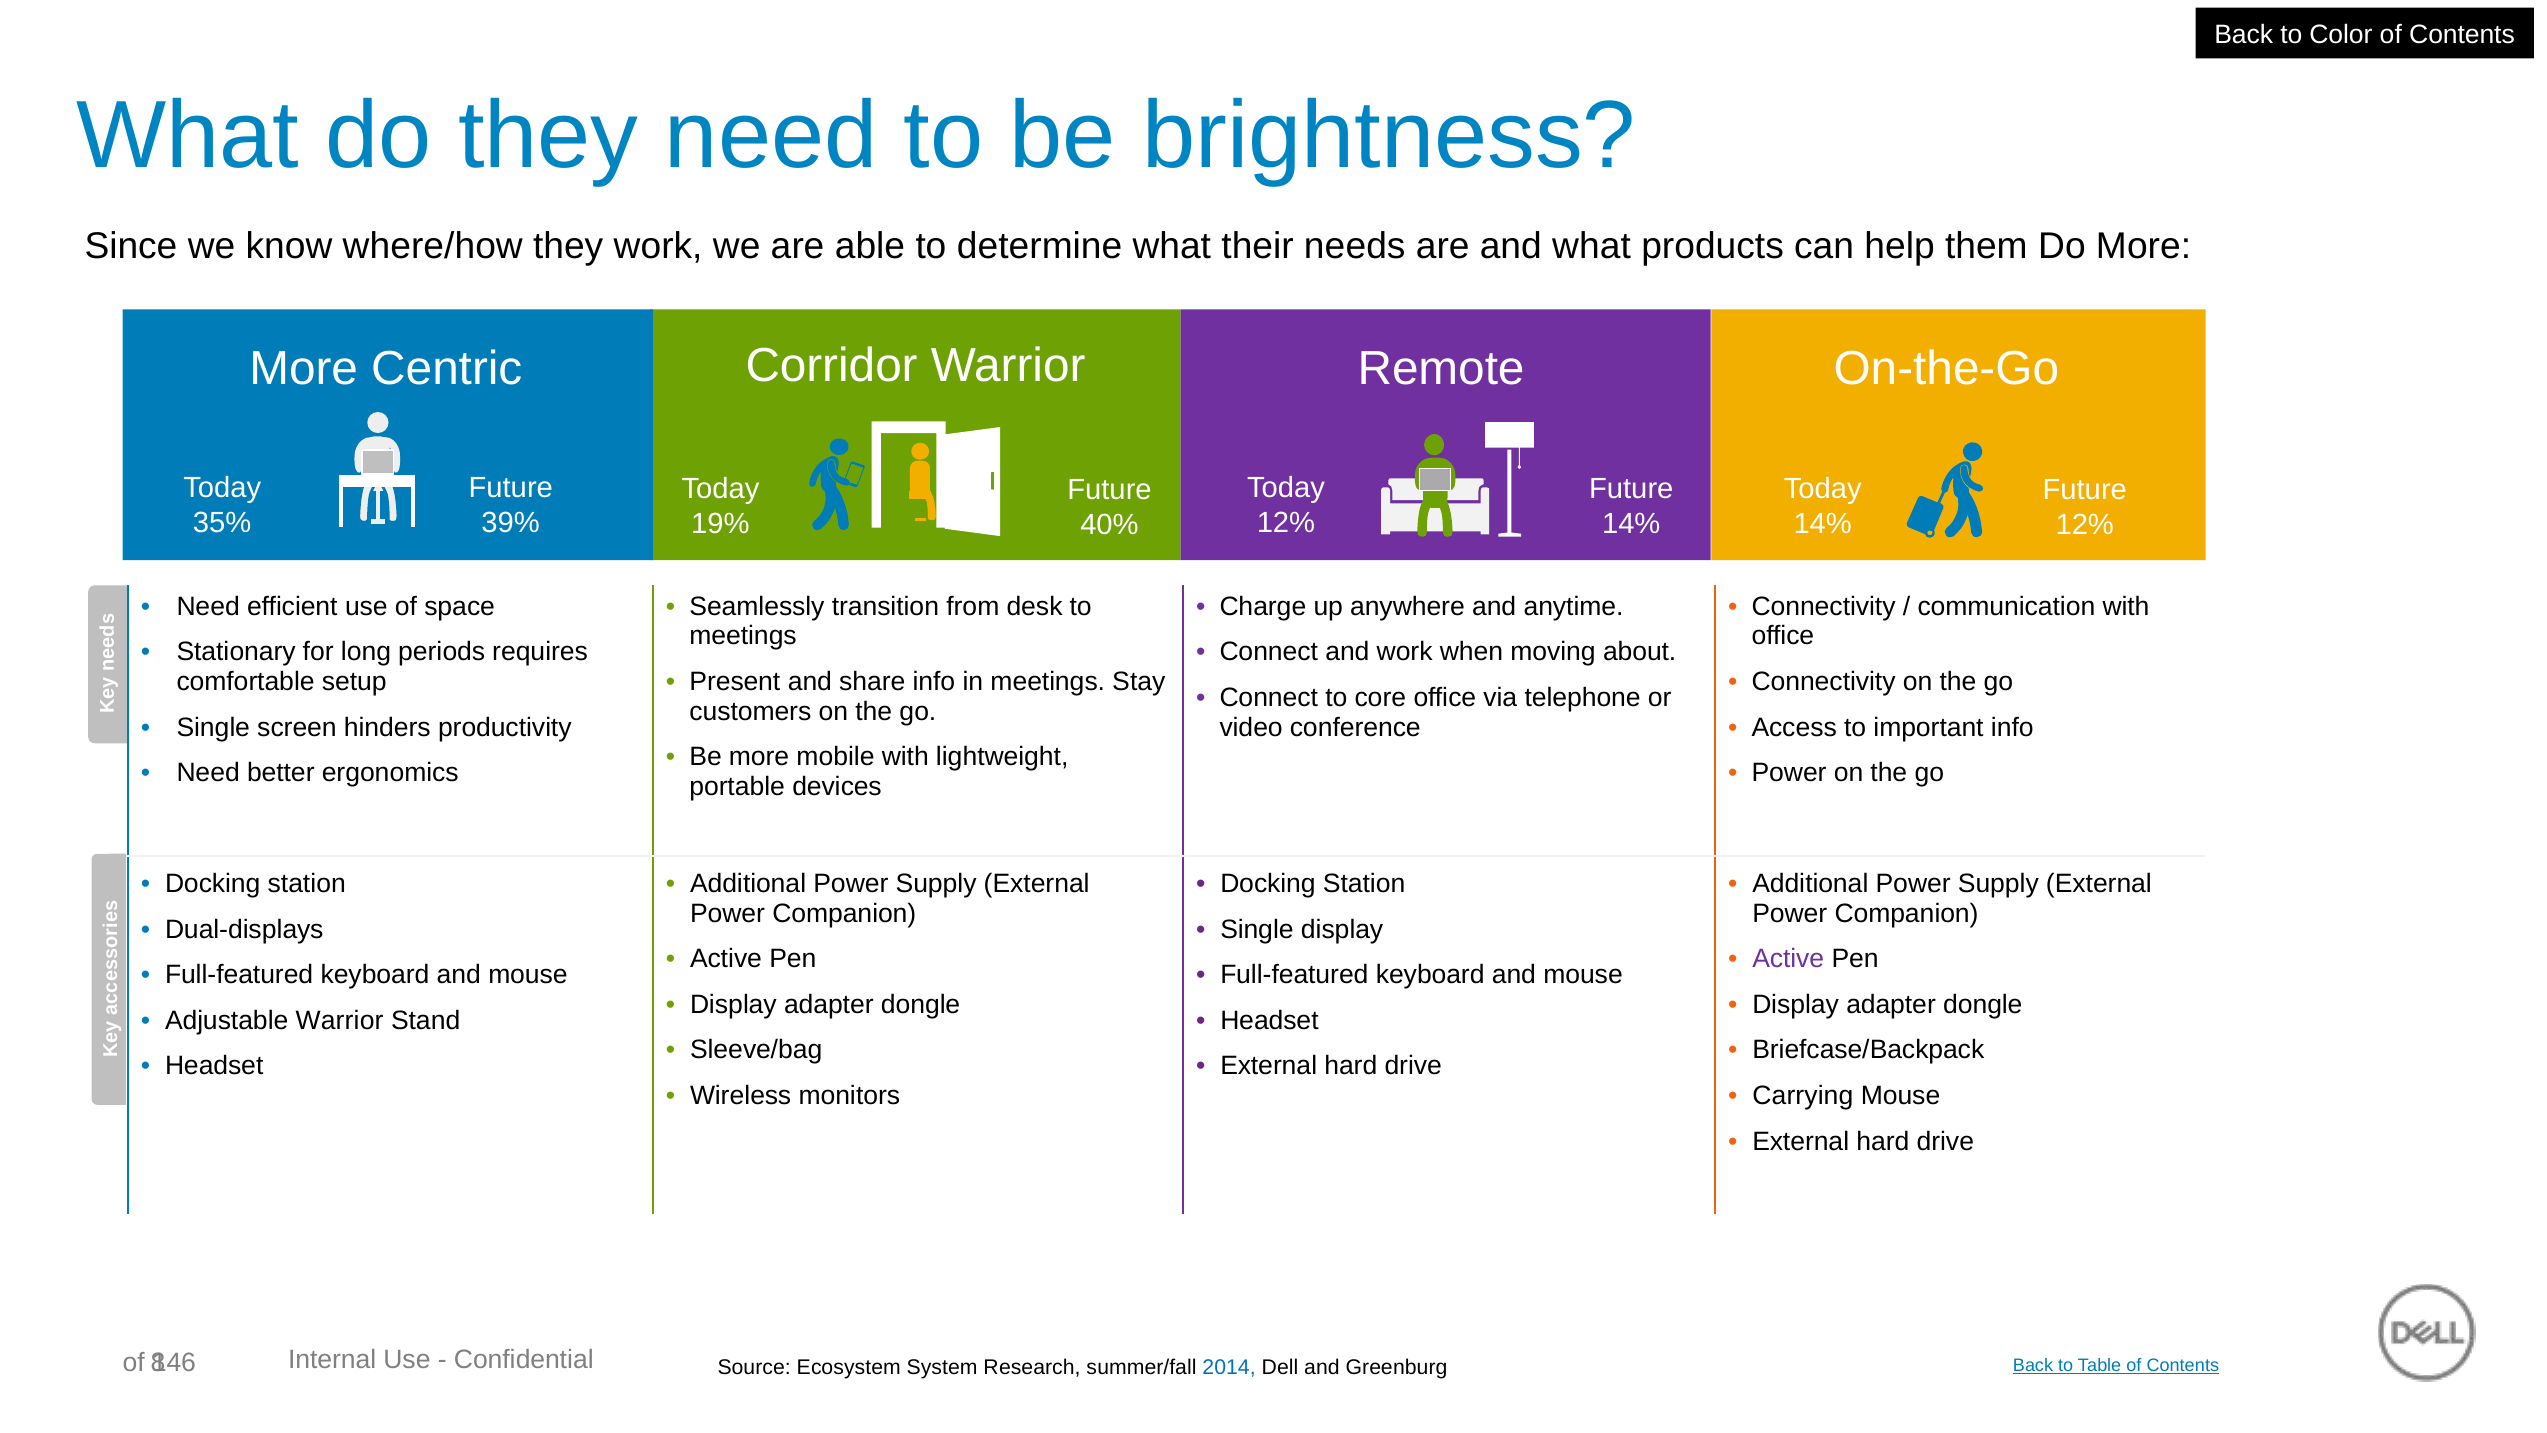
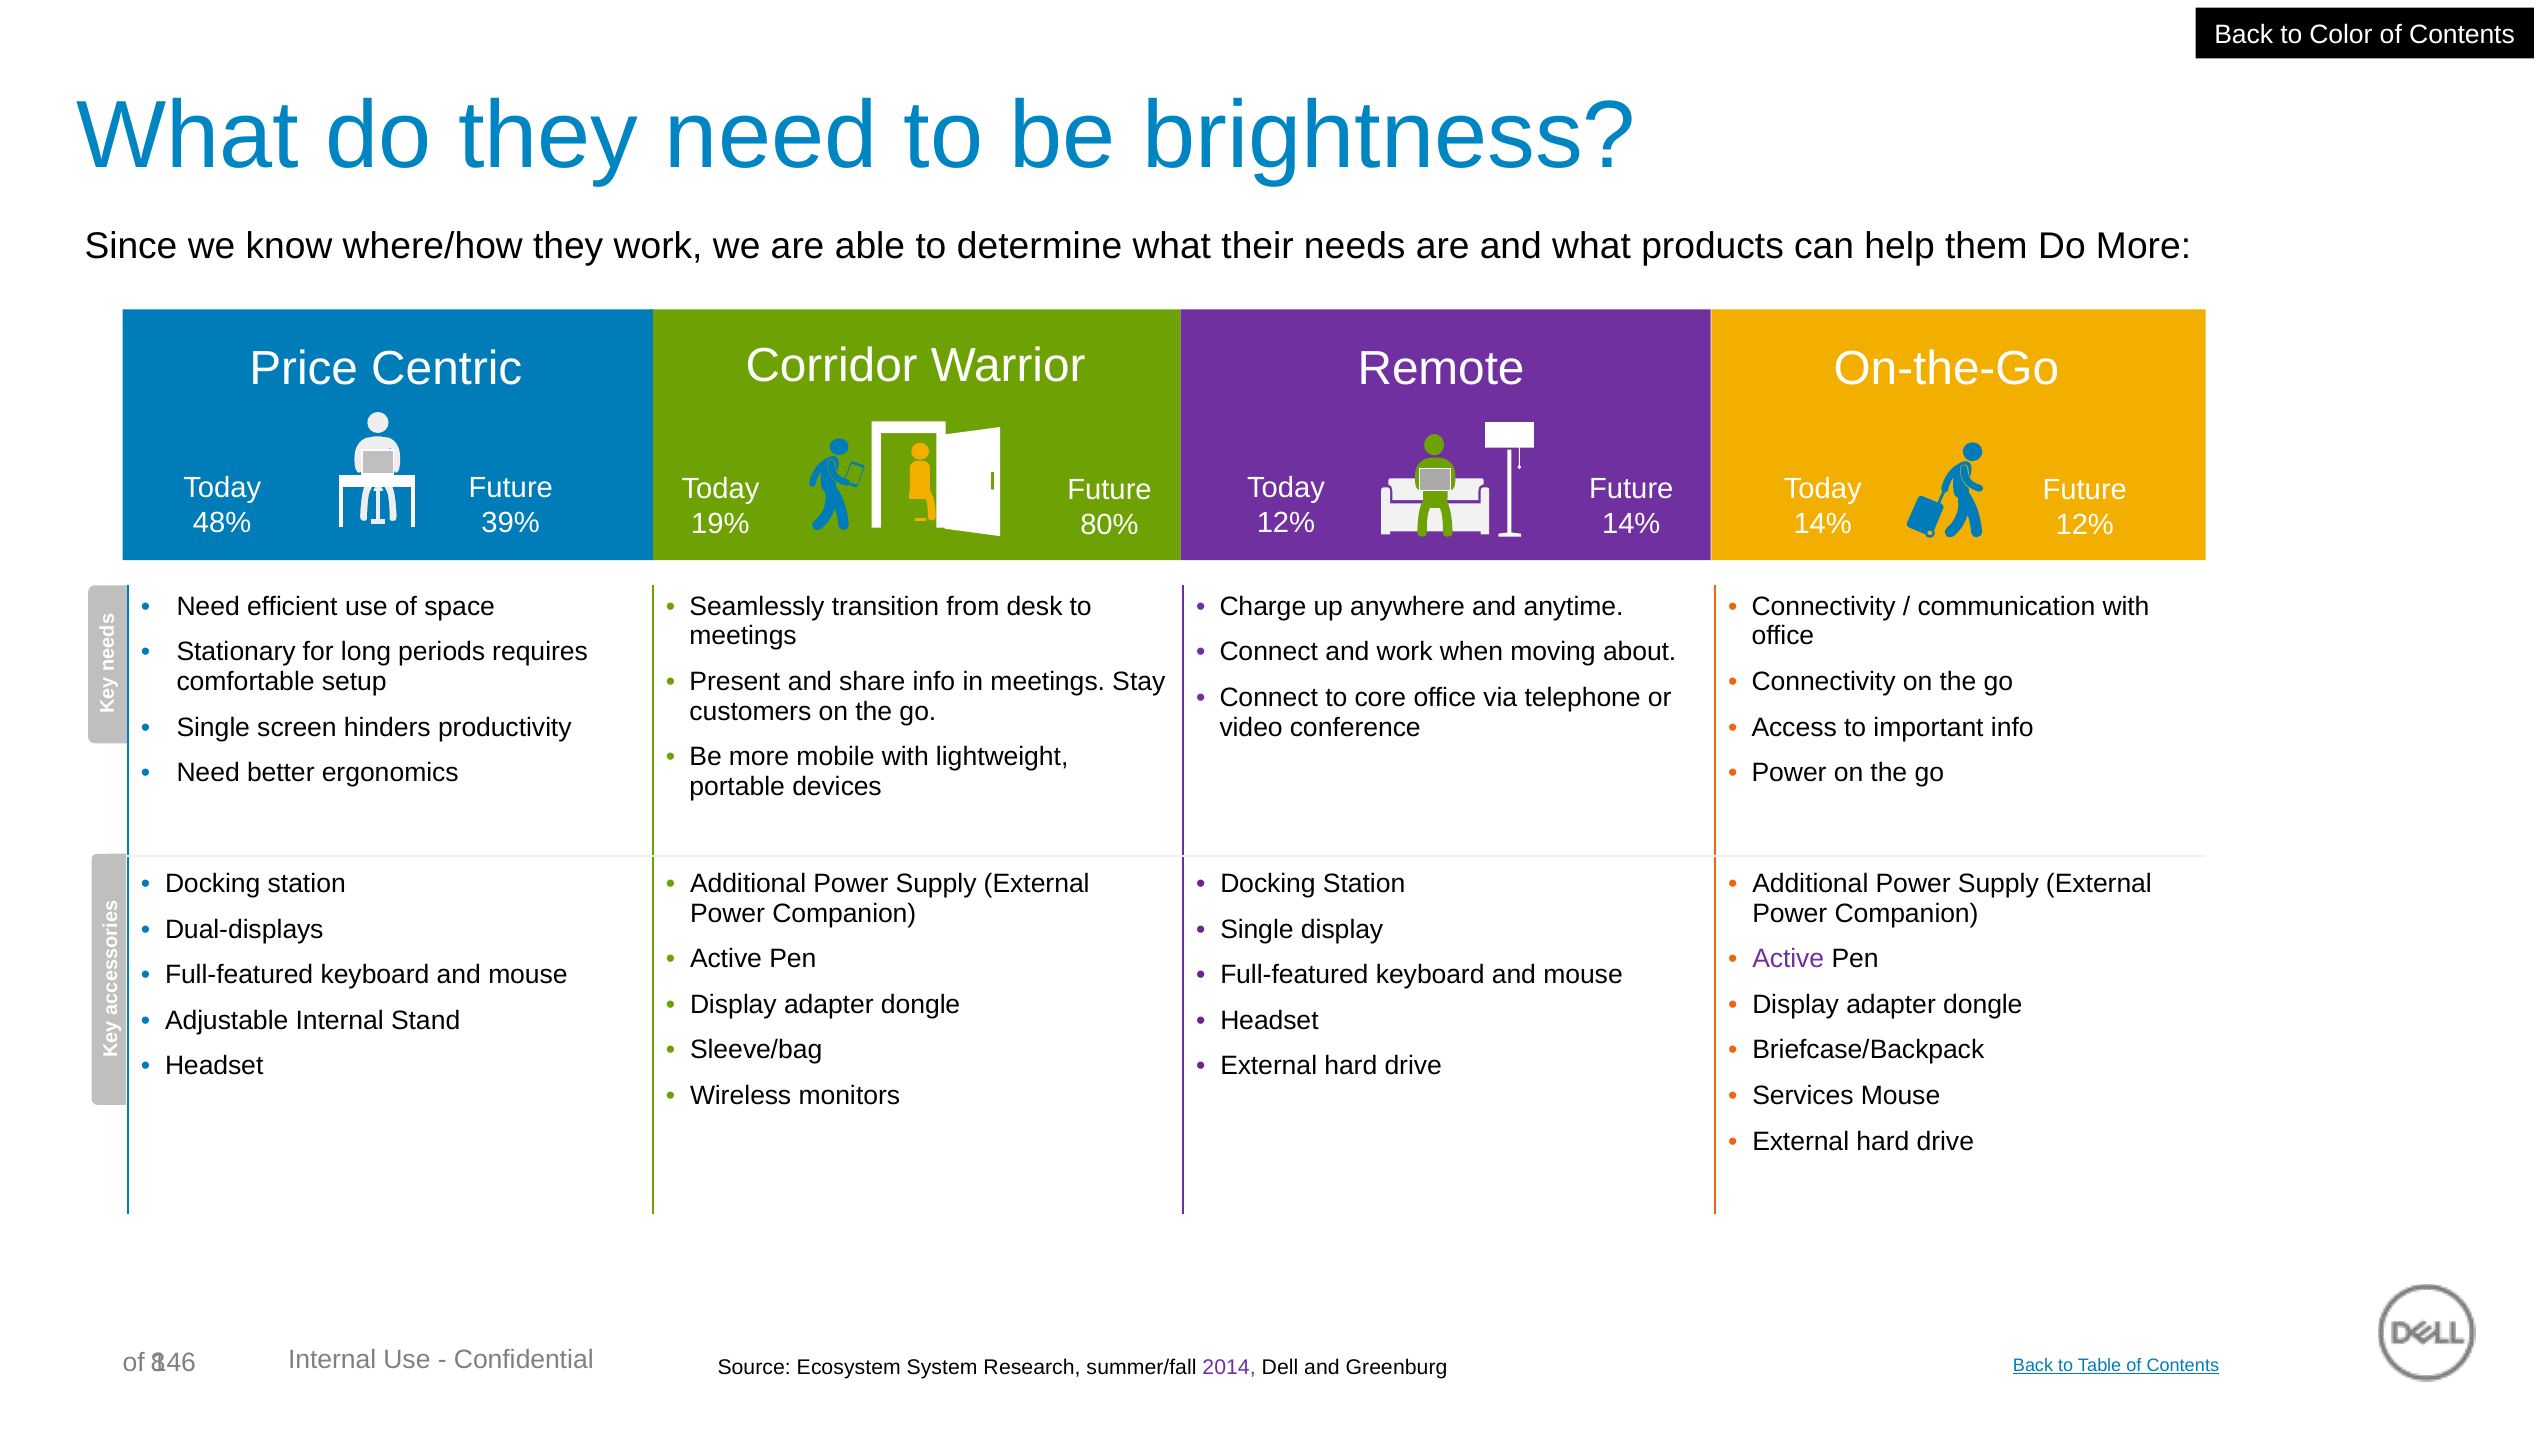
More at (304, 369): More -> Price
35%: 35% -> 48%
40%: 40% -> 80%
Adjustable Warrior: Warrior -> Internal
Carrying: Carrying -> Services
2014 colour: blue -> purple
